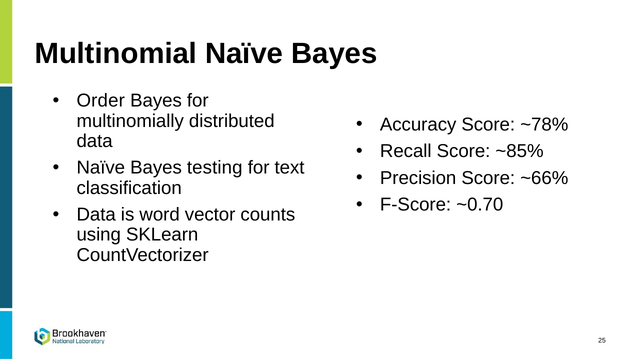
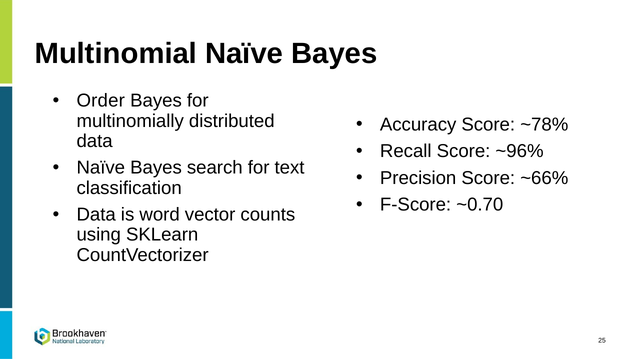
~85%: ~85% -> ~96%
testing: testing -> search
